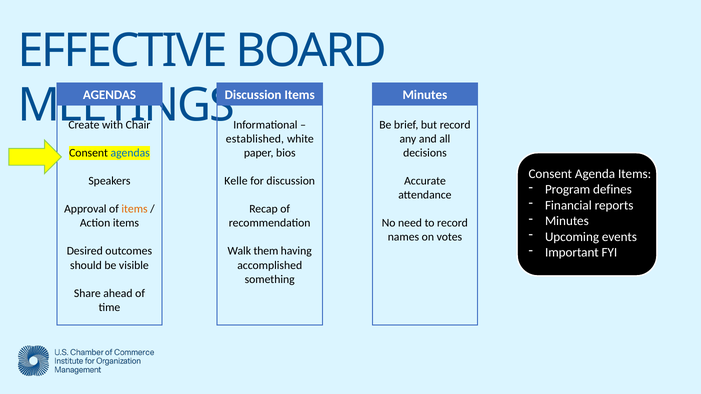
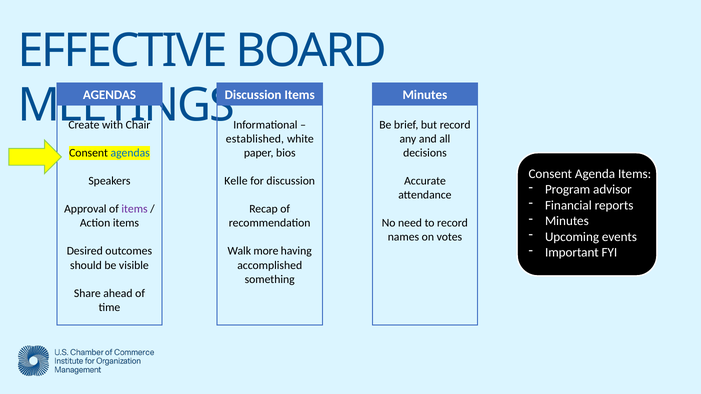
defines: defines -> advisor
items at (135, 209) colour: orange -> purple
them: them -> more
